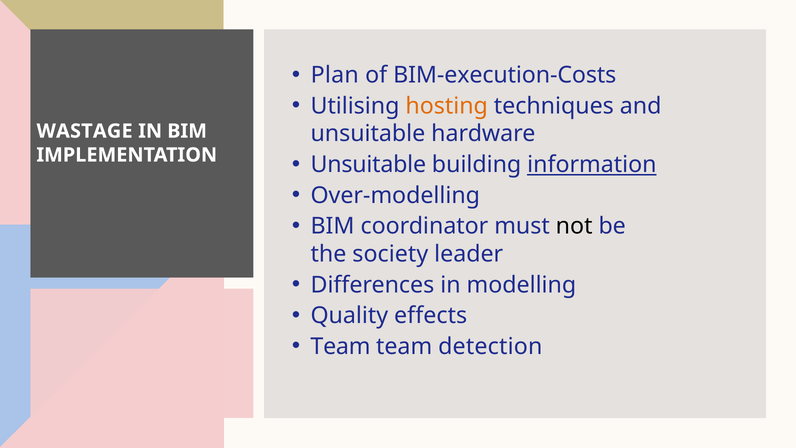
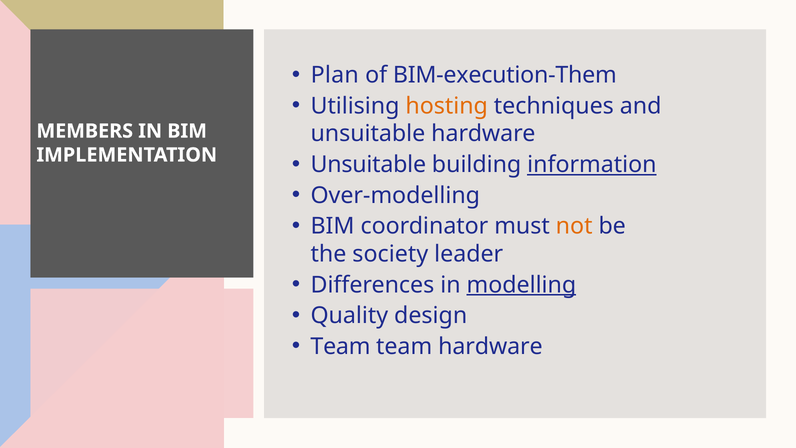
BIM-execution-Costs: BIM-execution-Costs -> BIM-execution-Them
WASTAGE: WASTAGE -> MEMBERS
not colour: black -> orange
modelling underline: none -> present
effects: effects -> design
team detection: detection -> hardware
